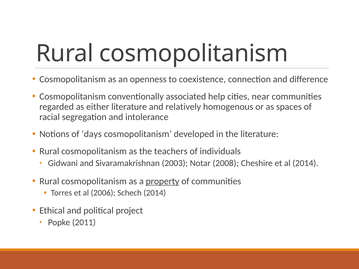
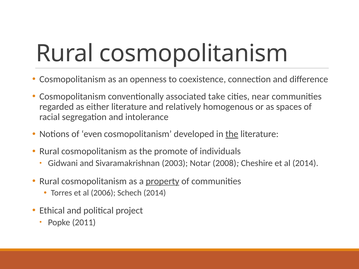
help: help -> take
days: days -> even
the at (232, 134) underline: none -> present
teachers: teachers -> promote
